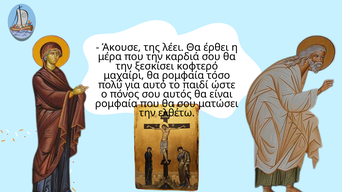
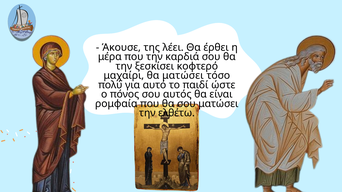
θα ρομφαία: ρομφαία -> ματώσει
